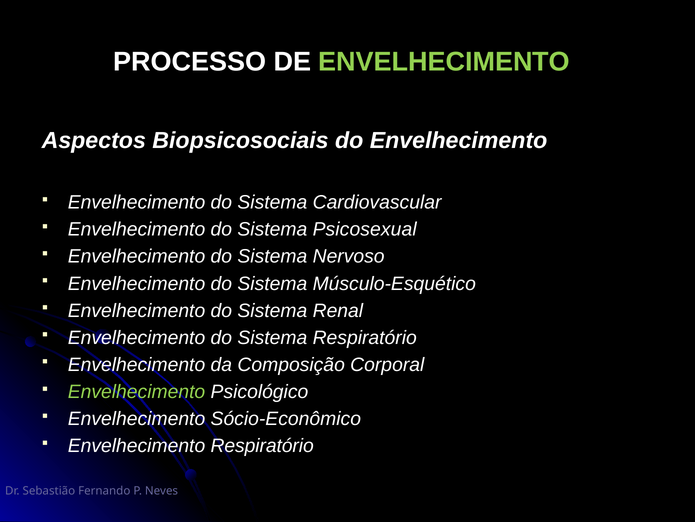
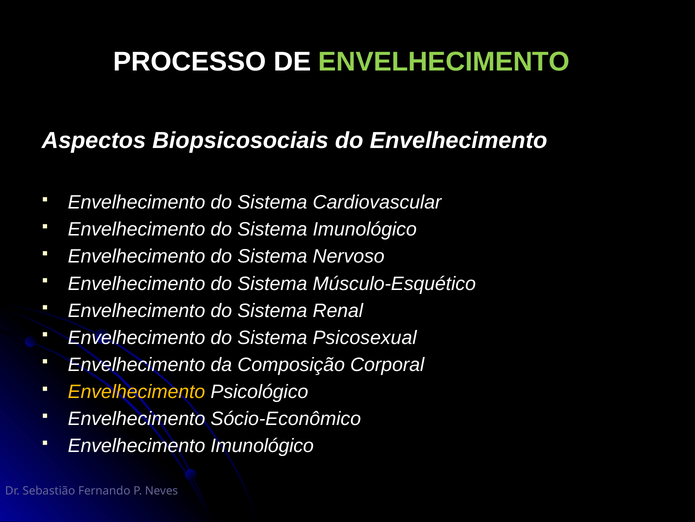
Sistema Psicosexual: Psicosexual -> Imunológico
Sistema Respiratório: Respiratório -> Psicosexual
Envelhecimento at (137, 391) colour: light green -> yellow
Envelhecimento Respiratório: Respiratório -> Imunológico
